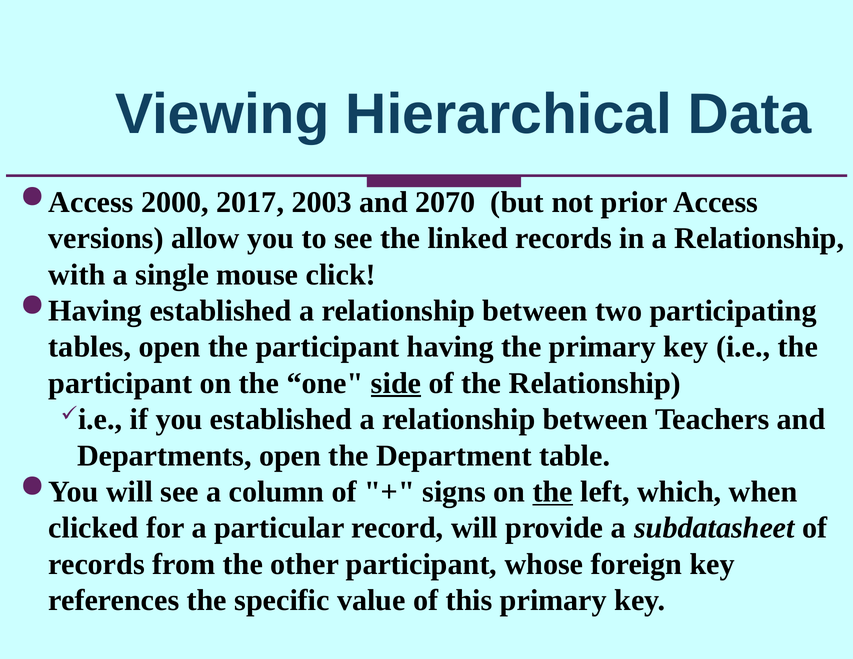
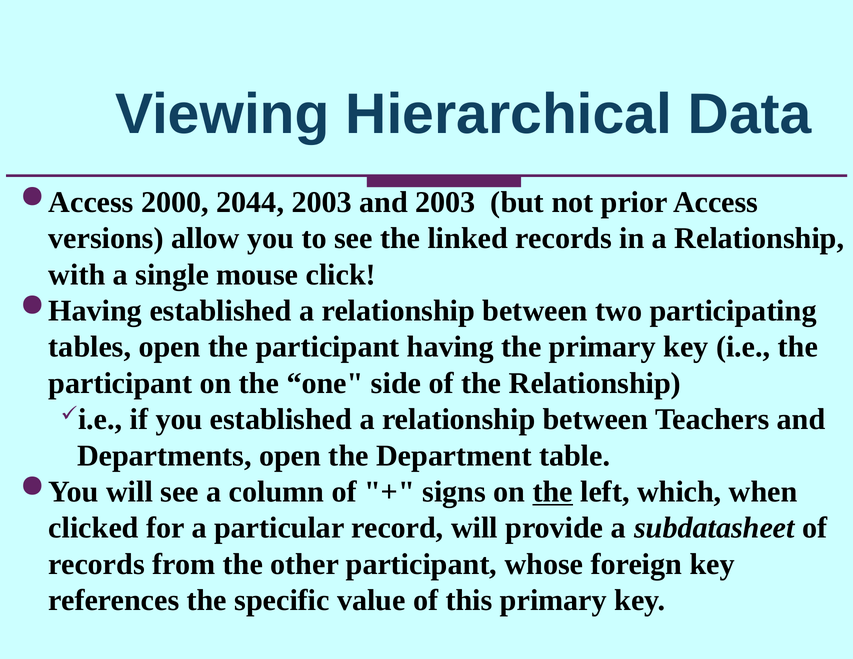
2017: 2017 -> 2044
and 2070: 2070 -> 2003
side underline: present -> none
